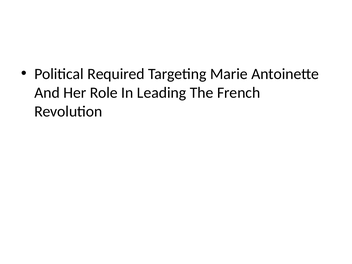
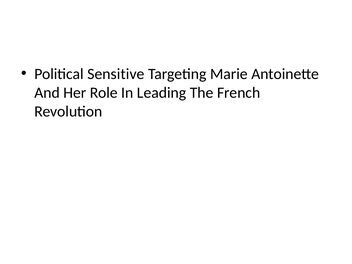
Required: Required -> Sensitive
